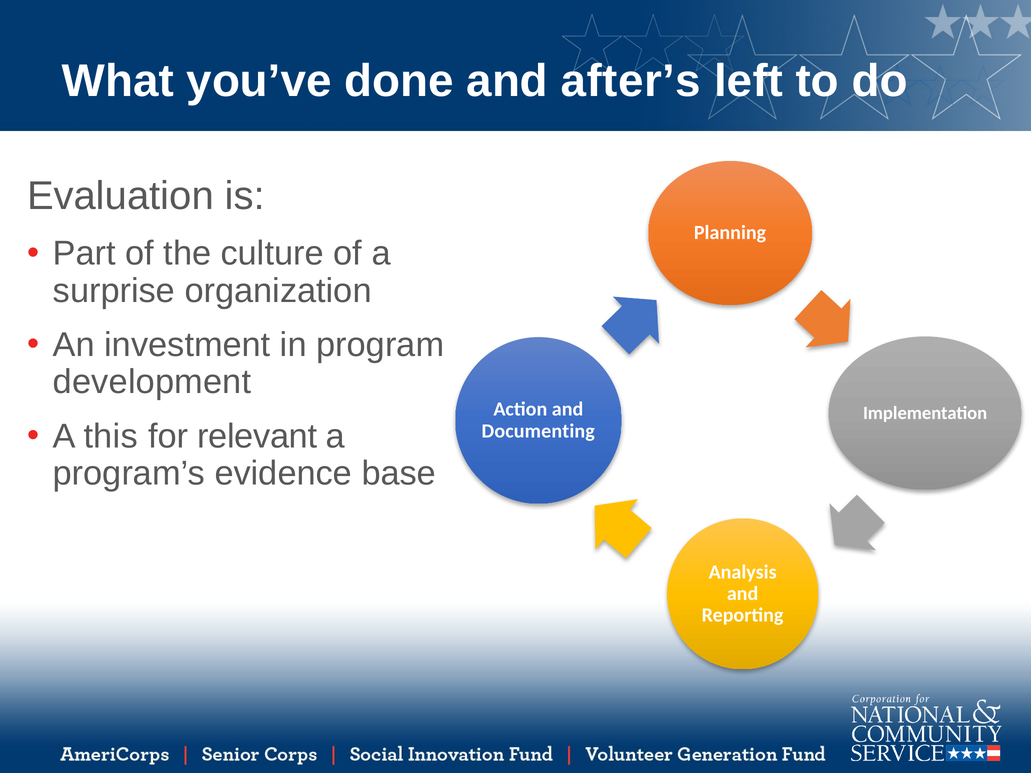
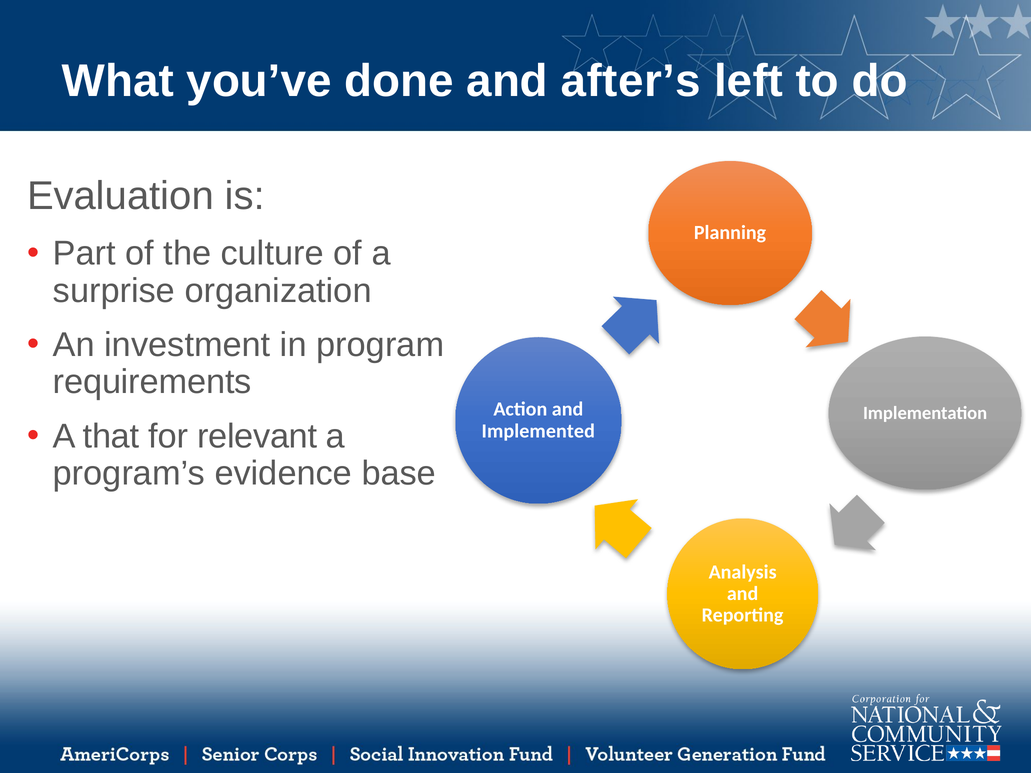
development: development -> requirements
this: this -> that
Documenting: Documenting -> Implemented
